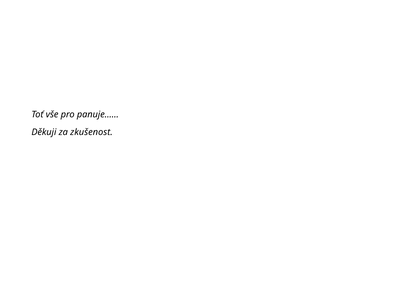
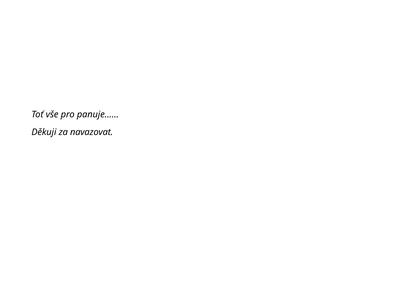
zkušenost: zkušenost -> navazovat
